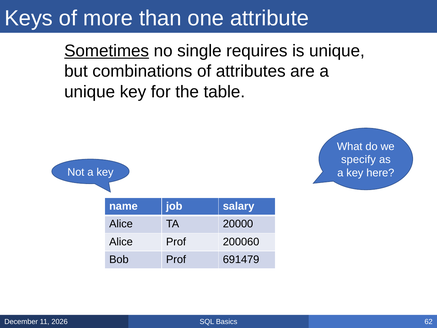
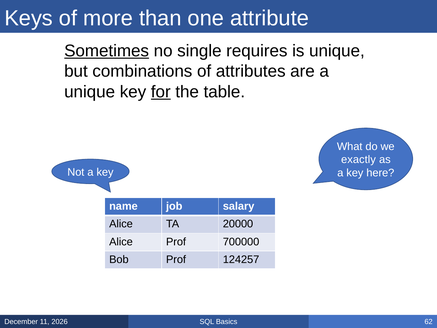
for underline: none -> present
specify: specify -> exactly
200060: 200060 -> 700000
691479: 691479 -> 124257
